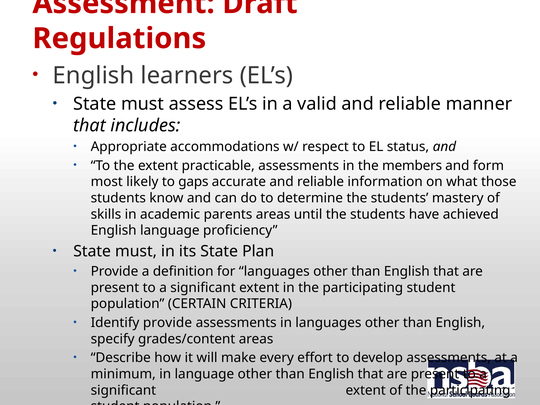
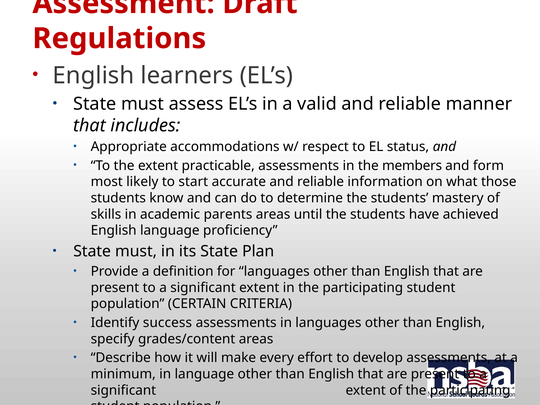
gaps: gaps -> start
Identify provide: provide -> success
